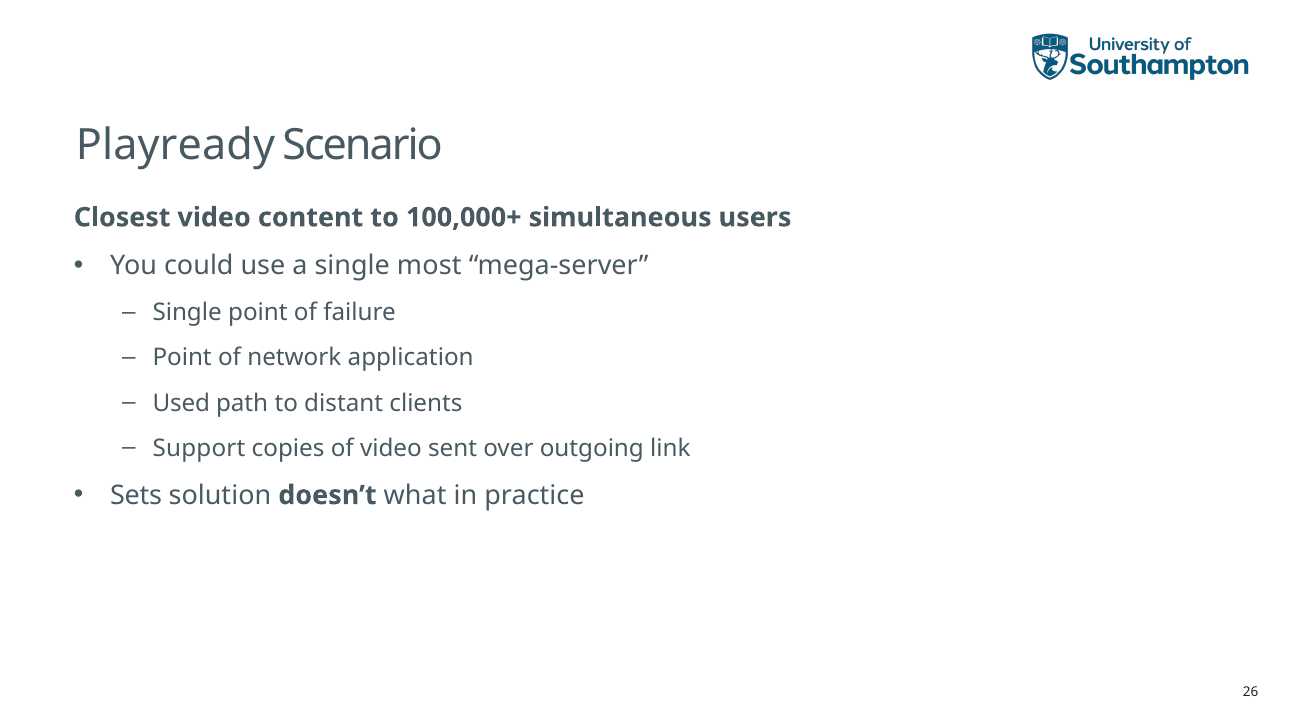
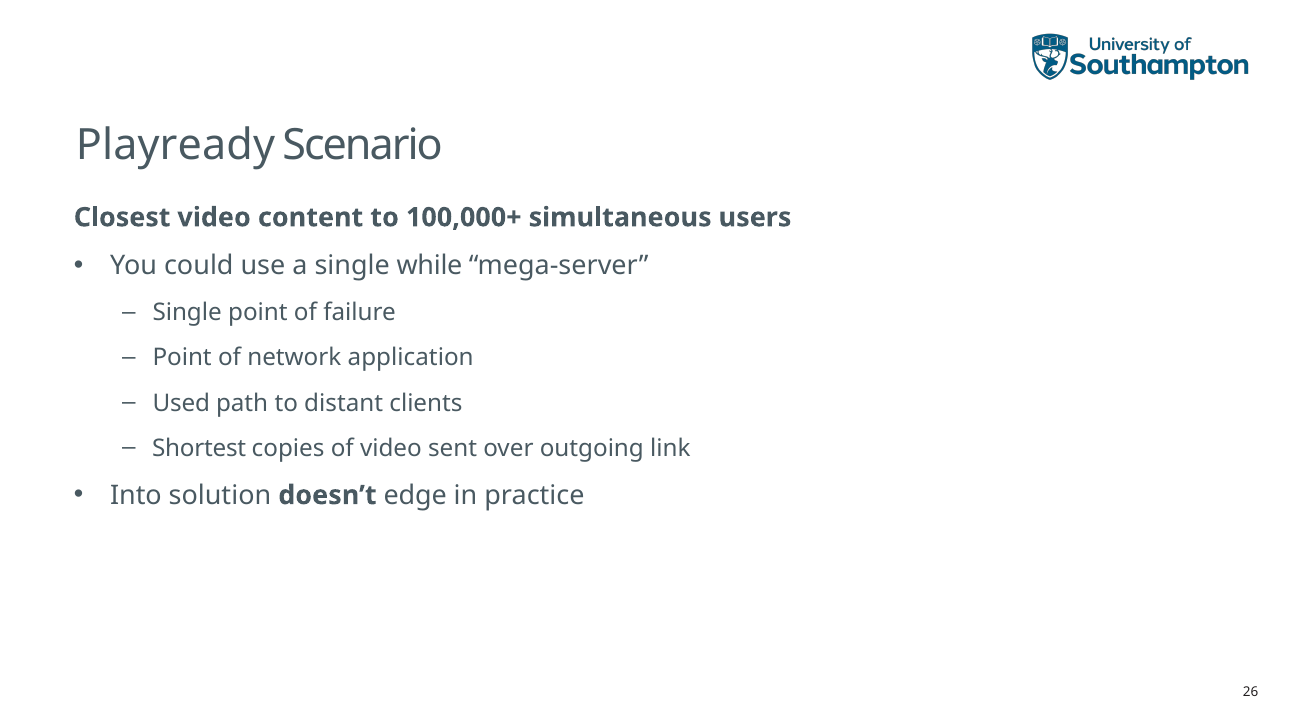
most: most -> while
Support: Support -> Shortest
Sets: Sets -> Into
what: what -> edge
